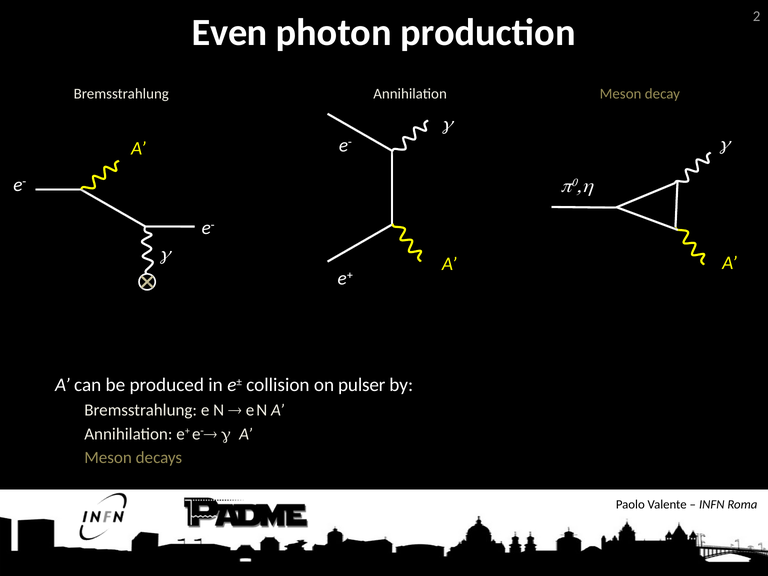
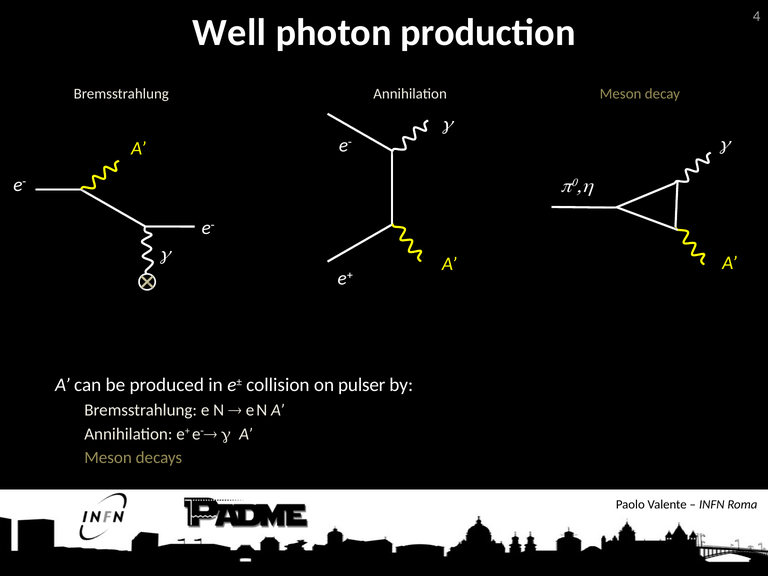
Even: Even -> Well
2: 2 -> 4
